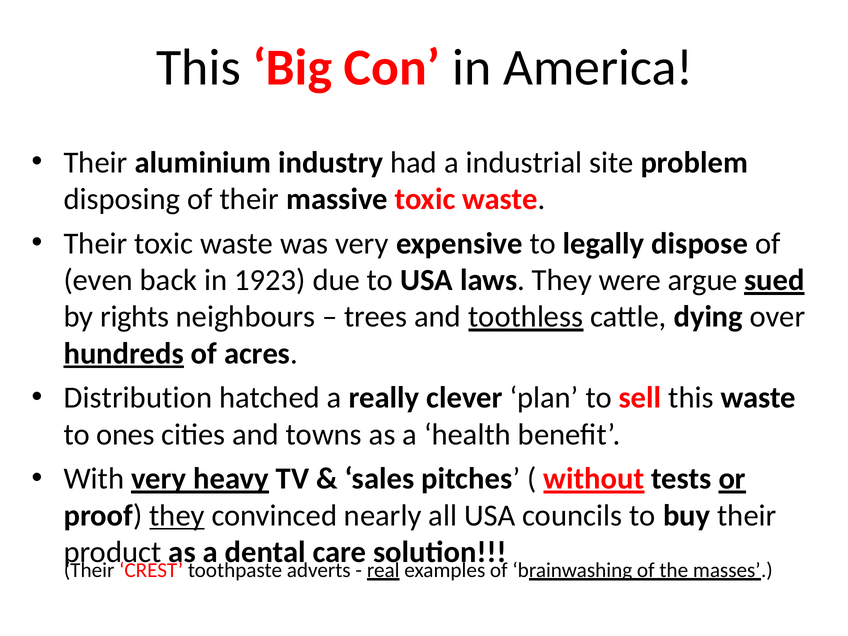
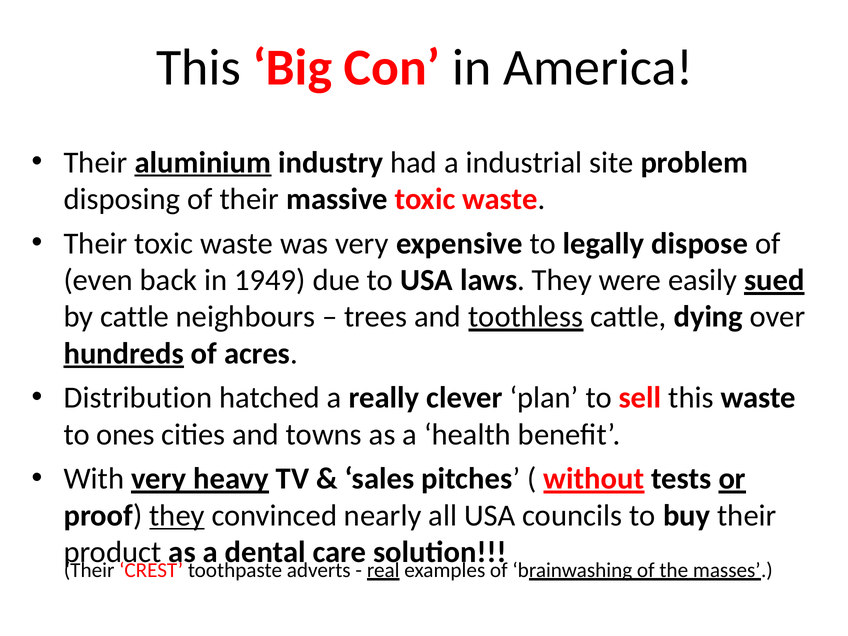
aluminium underline: none -> present
1923: 1923 -> 1949
argue: argue -> easily
by rights: rights -> cattle
